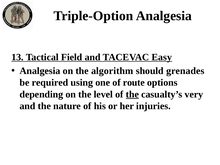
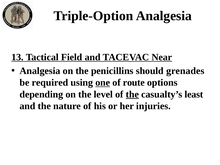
Easy: Easy -> Near
algorithm: algorithm -> penicillins
one underline: none -> present
very: very -> least
